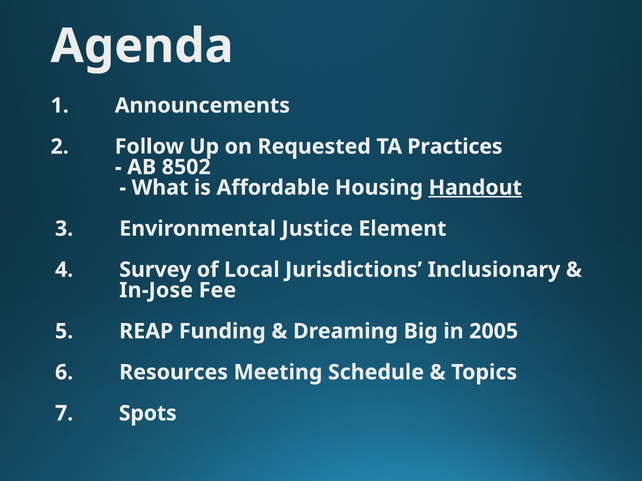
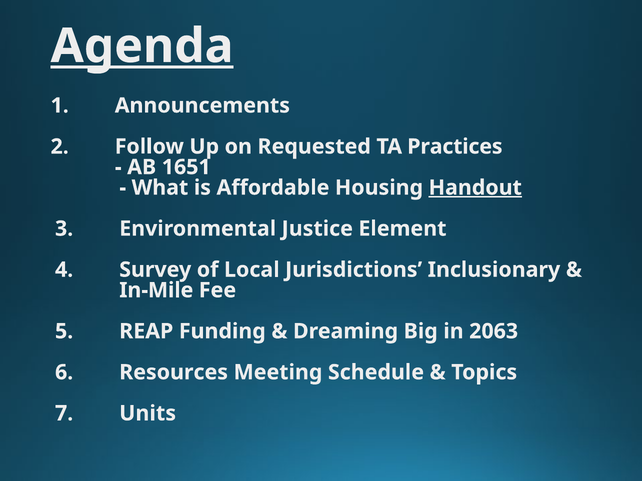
Agenda underline: none -> present
8502: 8502 -> 1651
In-Jose: In-Jose -> In-Mile
2005: 2005 -> 2063
Spots: Spots -> Units
